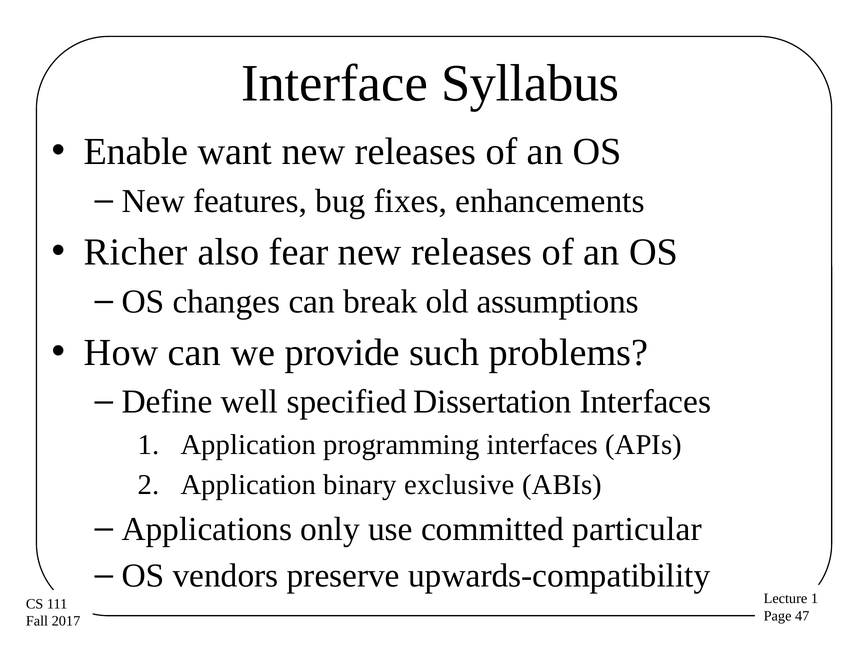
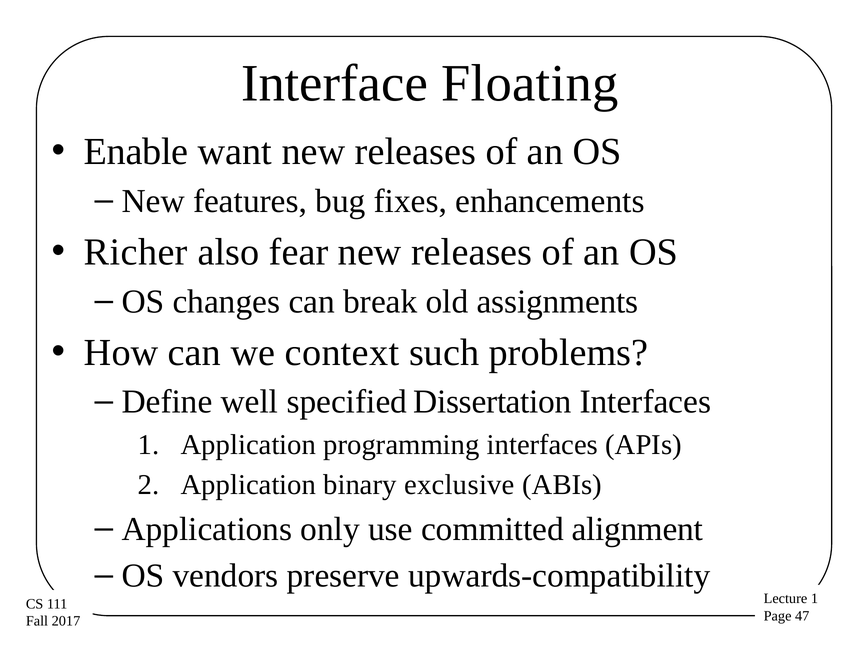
Syllabus: Syllabus -> Floating
assumptions: assumptions -> assignments
provide: provide -> context
particular: particular -> alignment
